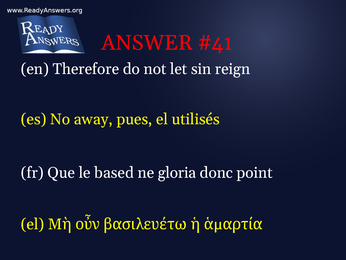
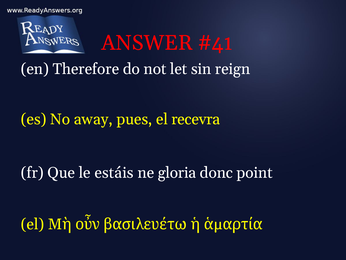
utilisés: utilisés -> recevra
based: based -> estáis
